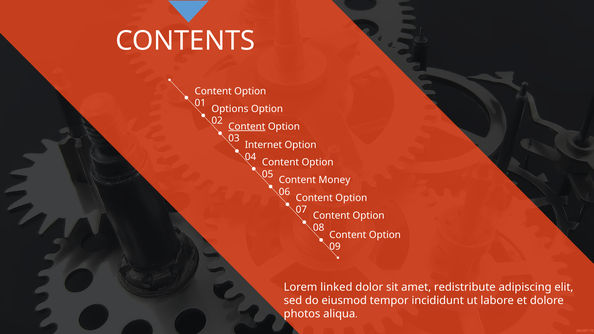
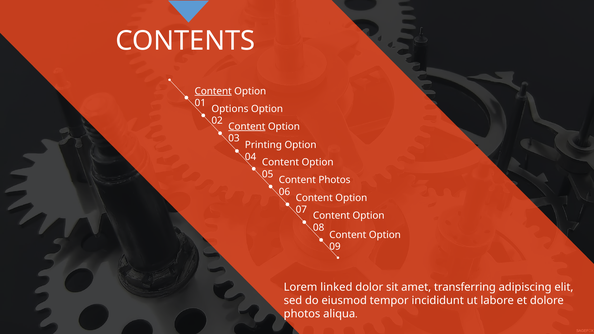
Content at (213, 91) underline: none -> present
Internet: Internet -> Printing
Content Money: Money -> Photos
redistribute: redistribute -> transferring
